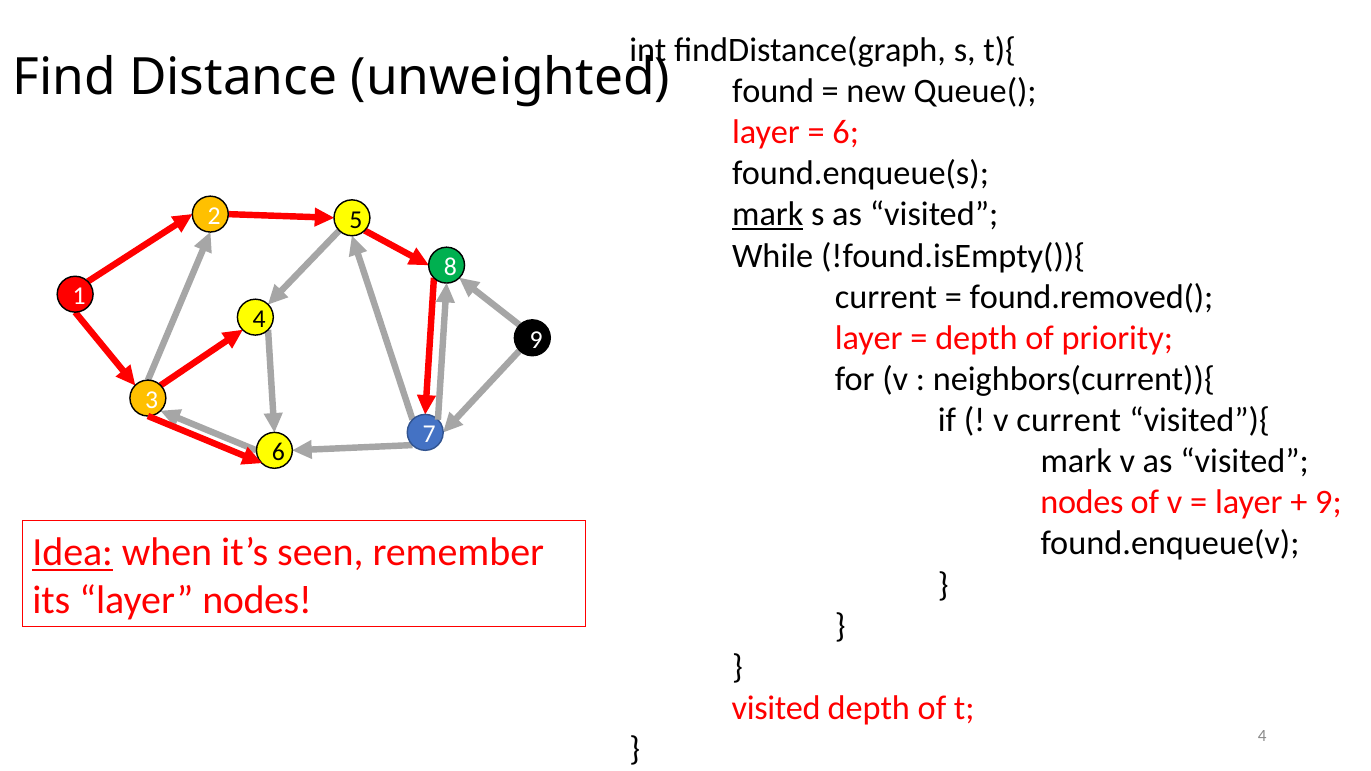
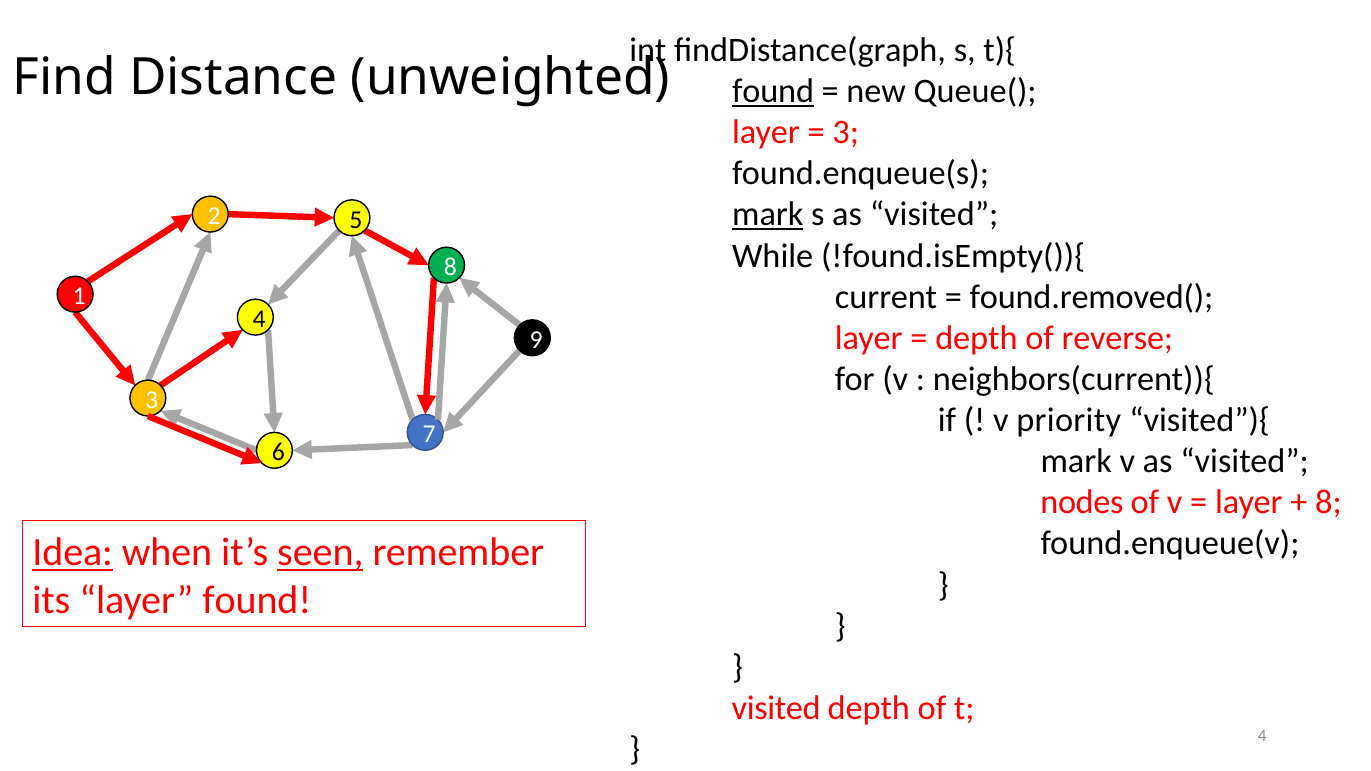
found at (773, 91) underline: none -> present
6 at (846, 132): 6 -> 3
priority: priority -> reverse
v current: current -> priority
9 at (1328, 503): 9 -> 8
seen underline: none -> present
layer nodes: nodes -> found
